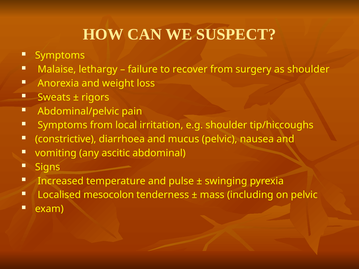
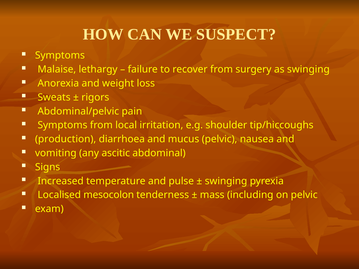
as shoulder: shoulder -> swinging
constrictive: constrictive -> production
